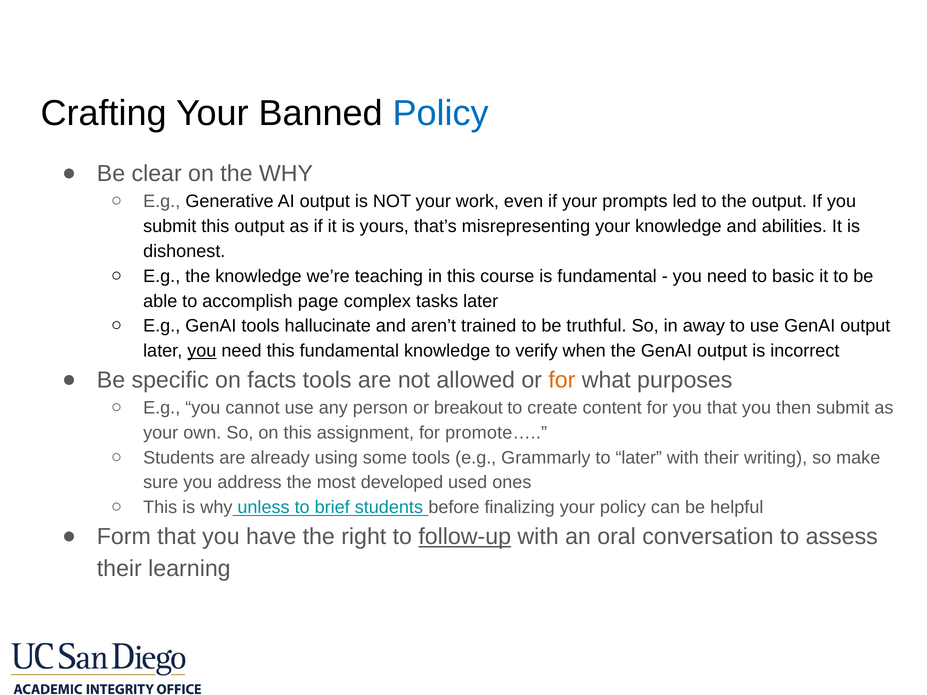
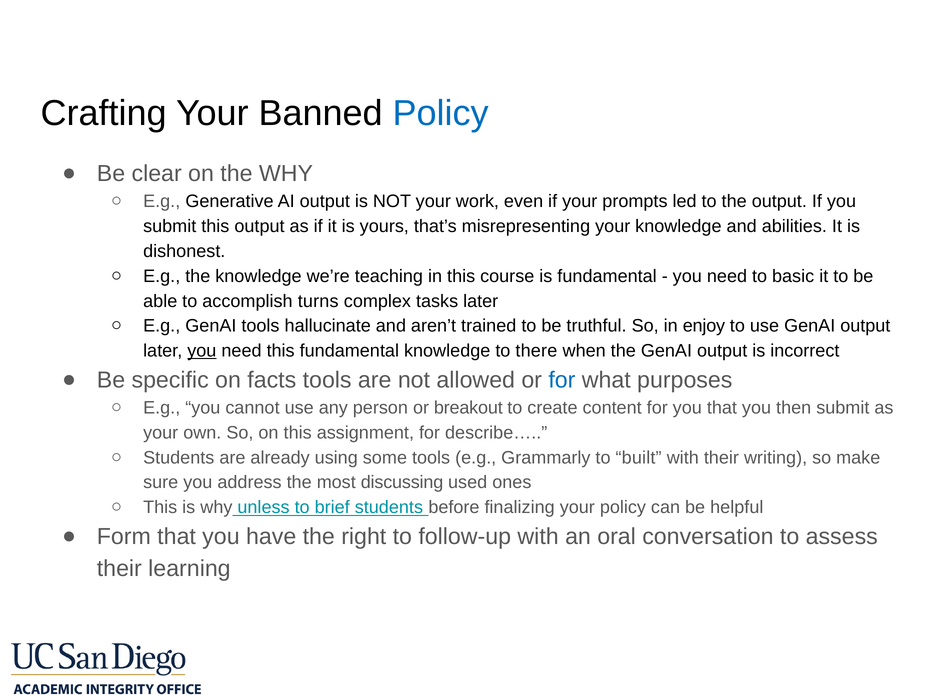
page: page -> turns
away: away -> enjoy
verify: verify -> there
for at (562, 380) colour: orange -> blue
promote…: promote… -> describe…
to later: later -> built
developed: developed -> discussing
follow-up underline: present -> none
